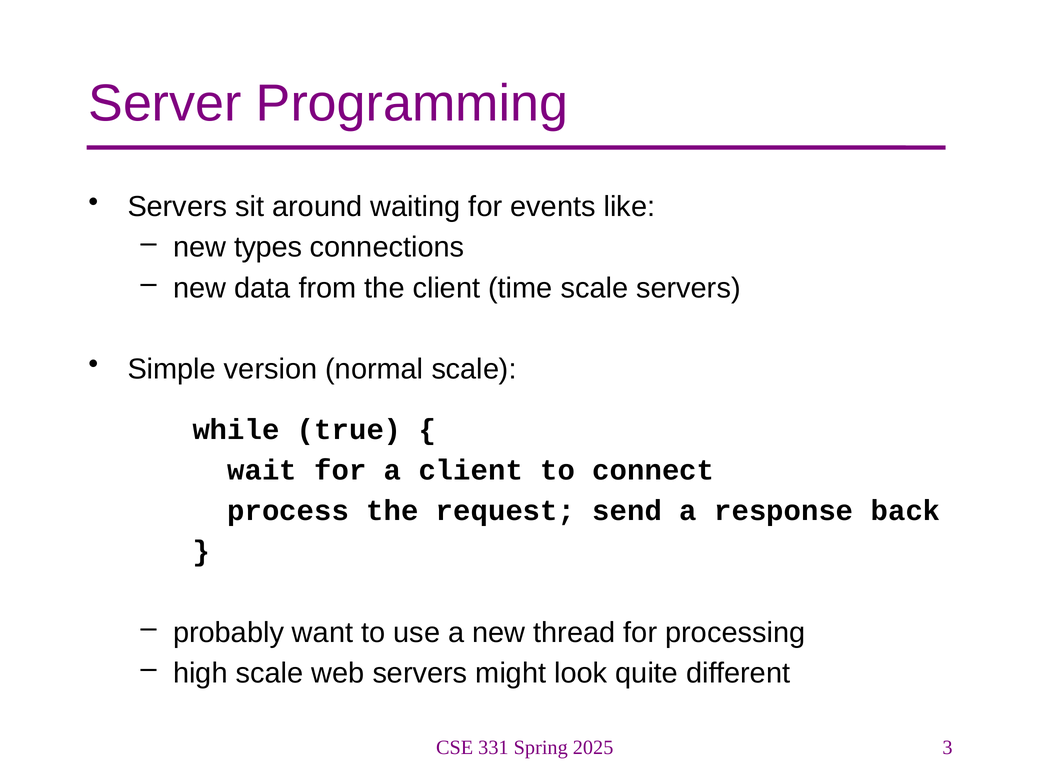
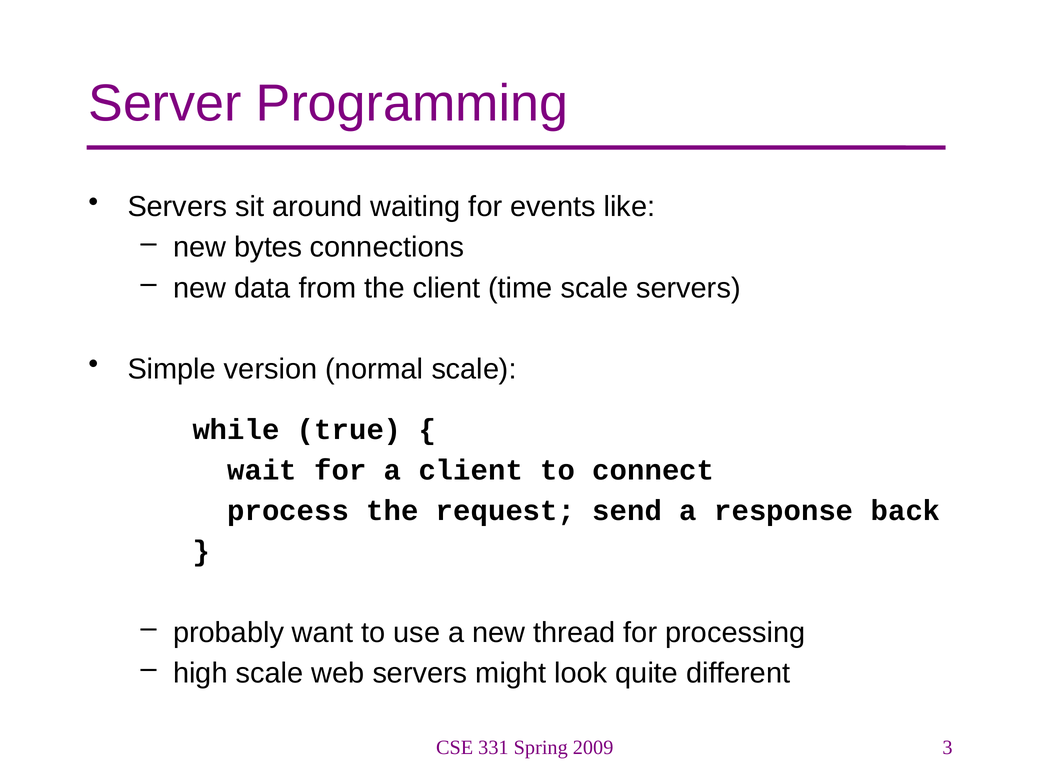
types: types -> bytes
2025: 2025 -> 2009
